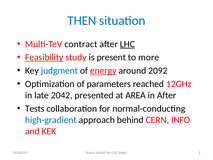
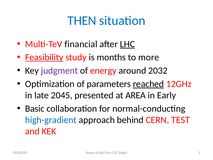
contract: contract -> financial
present: present -> months
judgment colour: blue -> purple
energy underline: present -> none
2092: 2092 -> 2032
reached underline: none -> present
2042: 2042 -> 2045
in After: After -> Early
Tests: Tests -> Basic
INFO: INFO -> TEST
